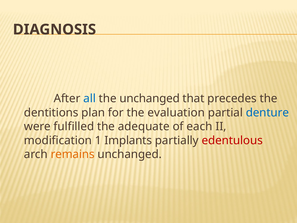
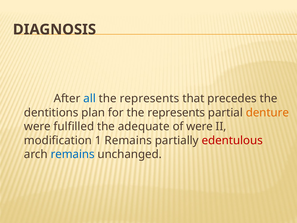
unchanged at (150, 98): unchanged -> represents
for the evaluation: evaluation -> represents
denture colour: blue -> orange
of each: each -> were
1 Implants: Implants -> Remains
remains at (73, 154) colour: orange -> blue
